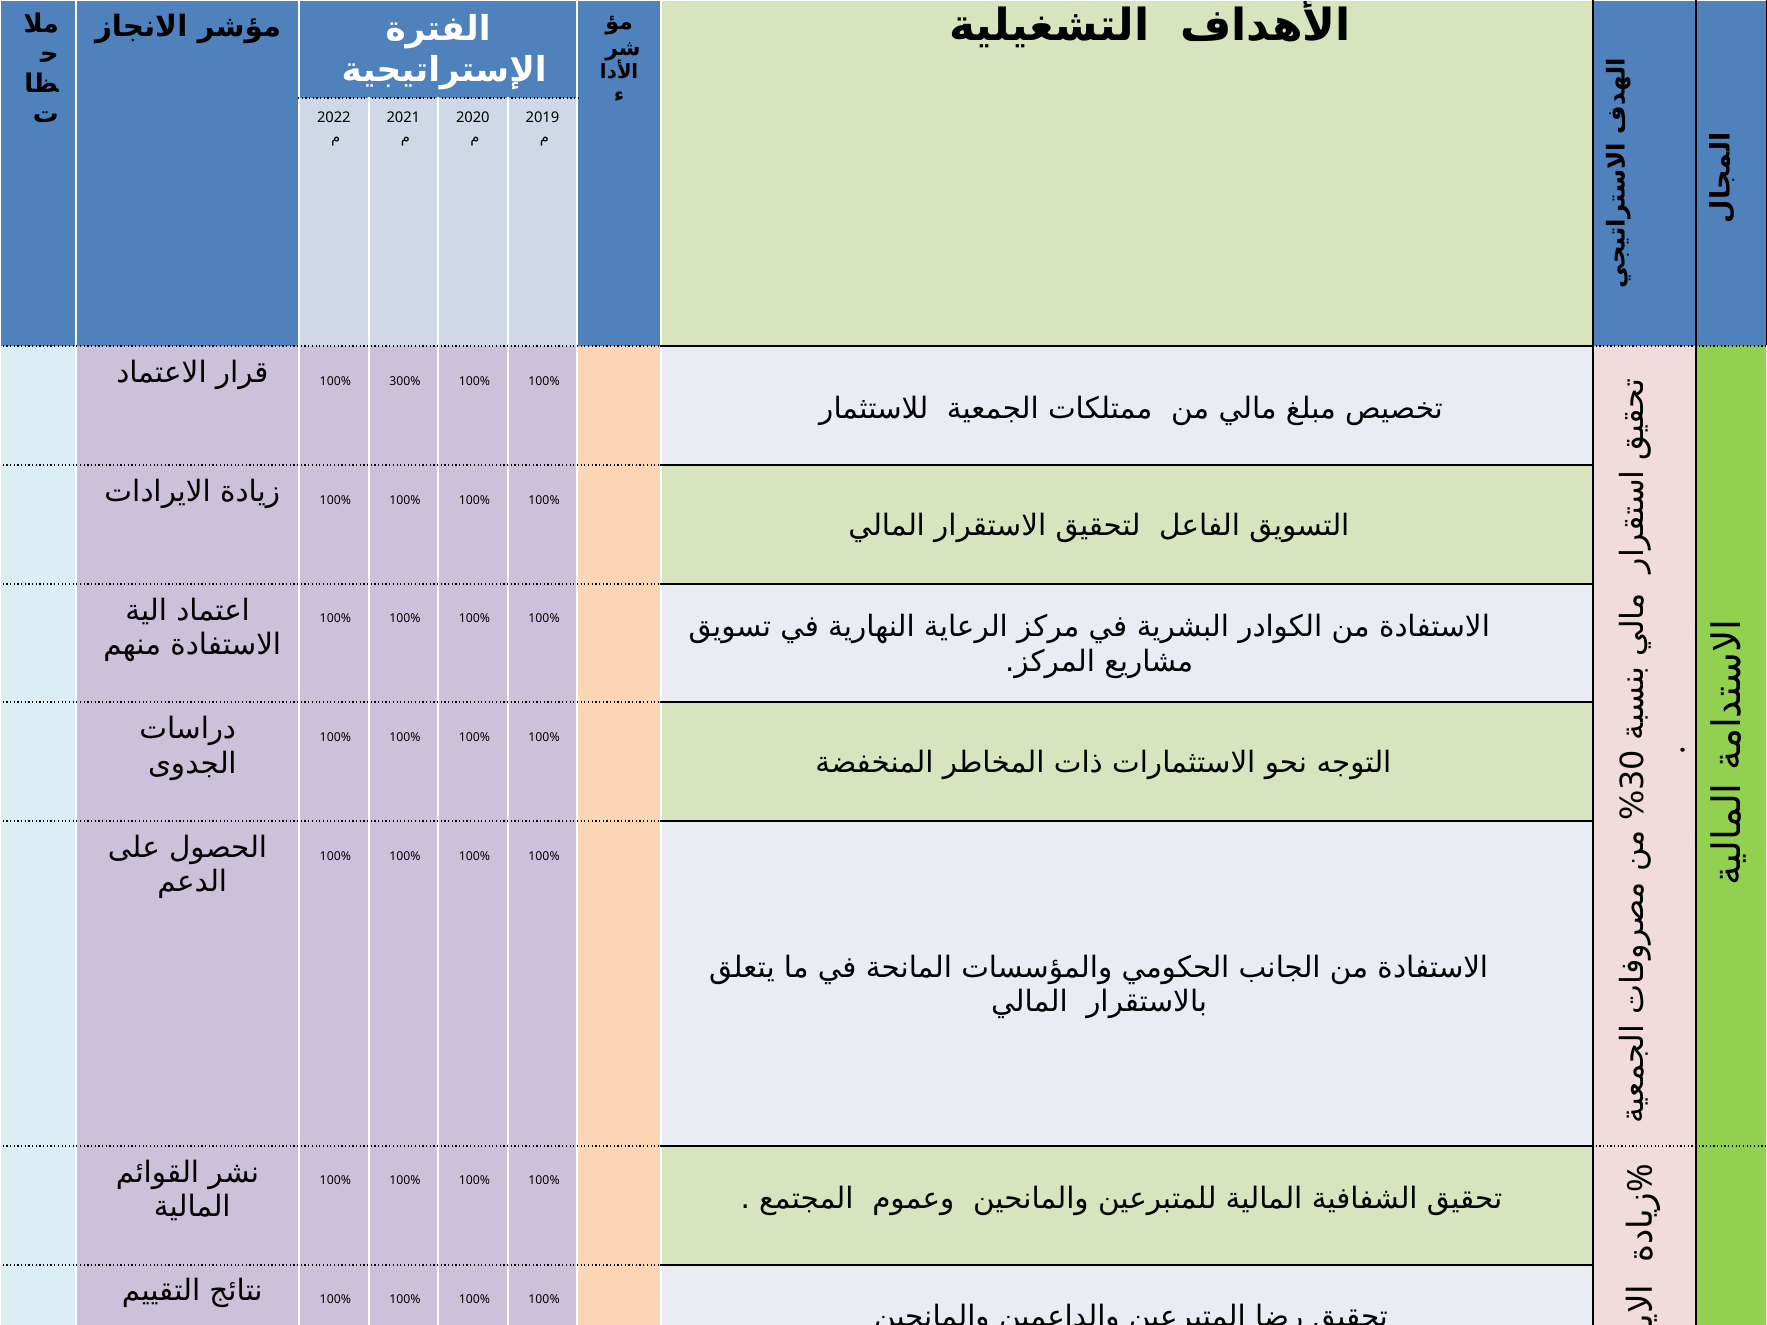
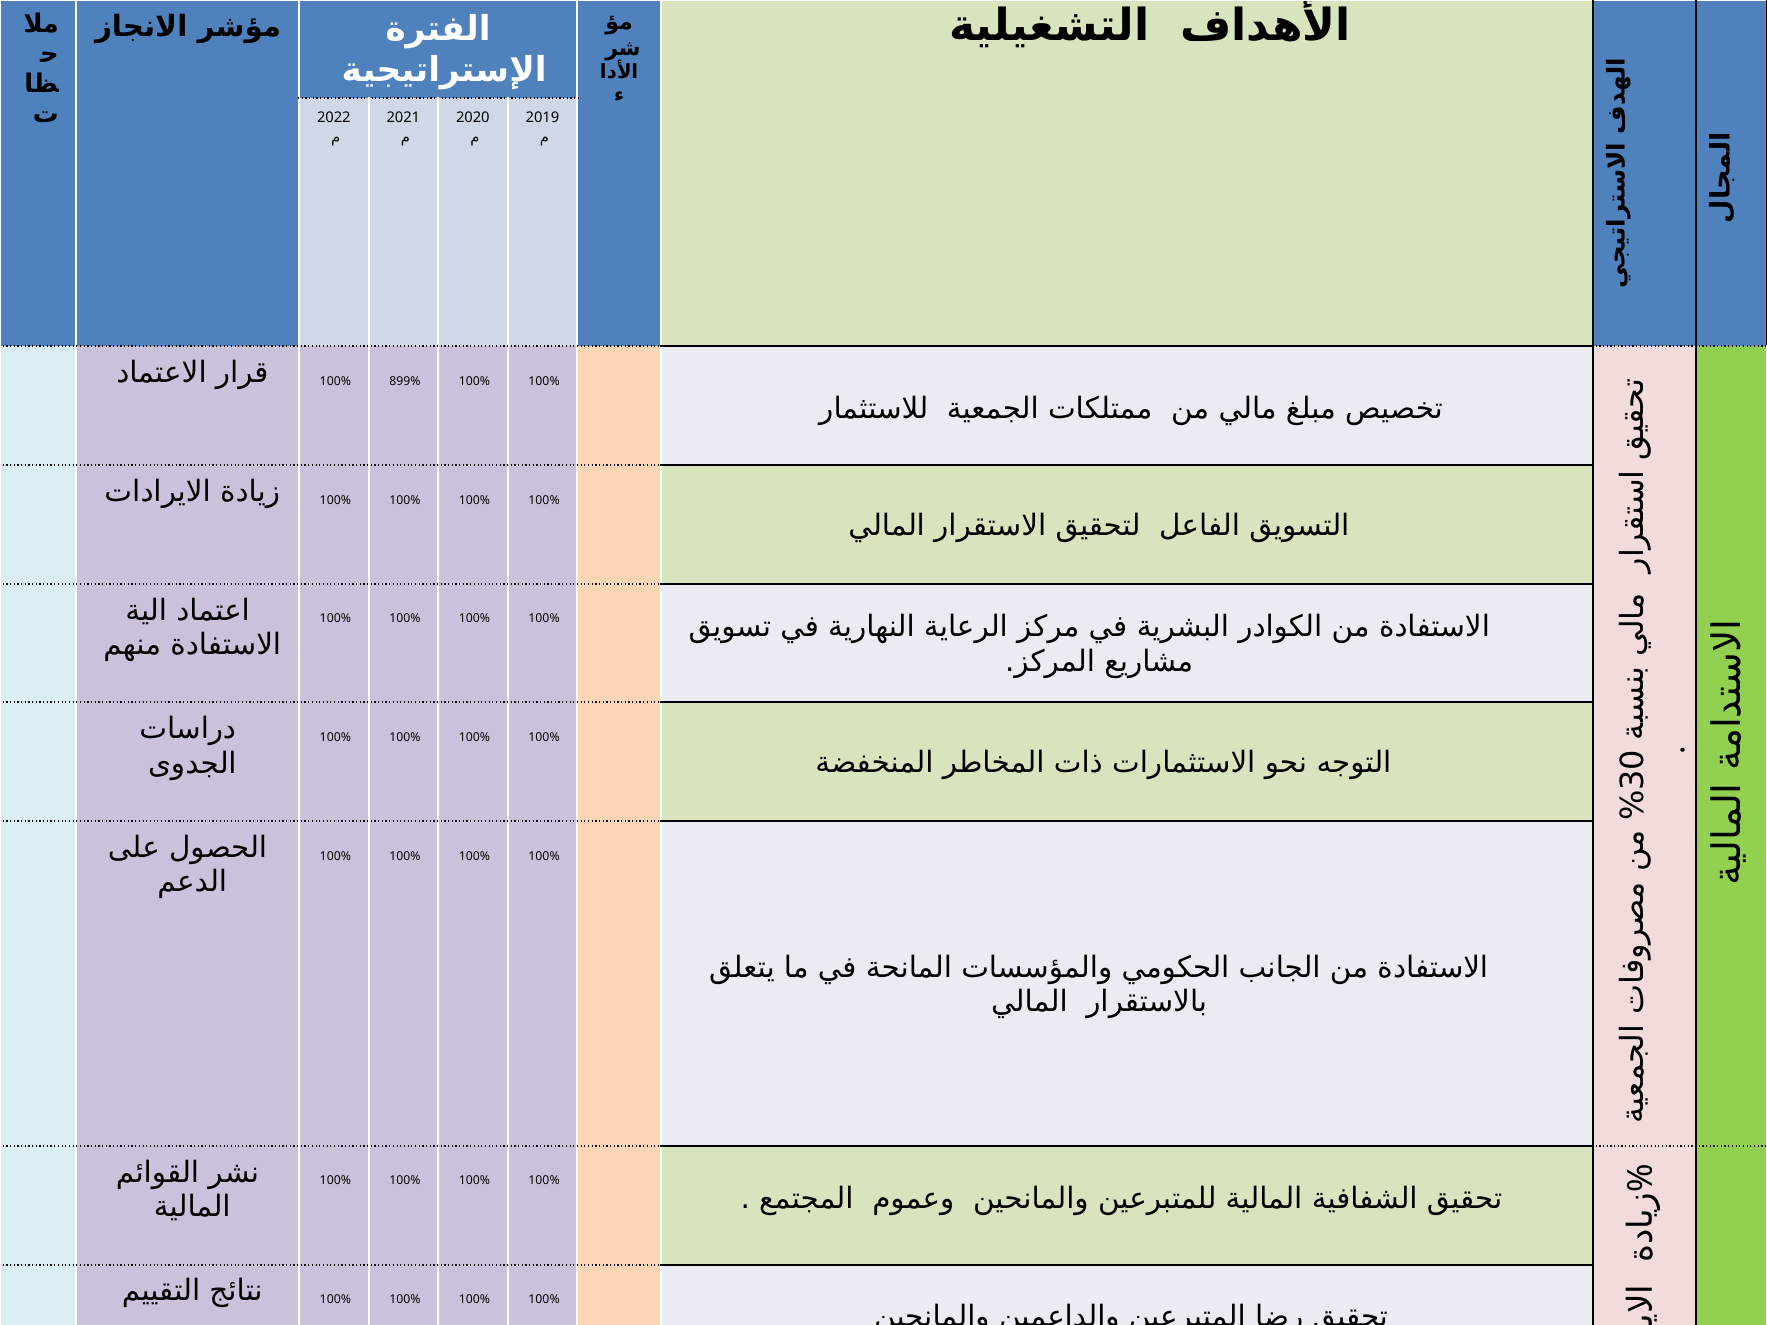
300%: 300% -> 899%
